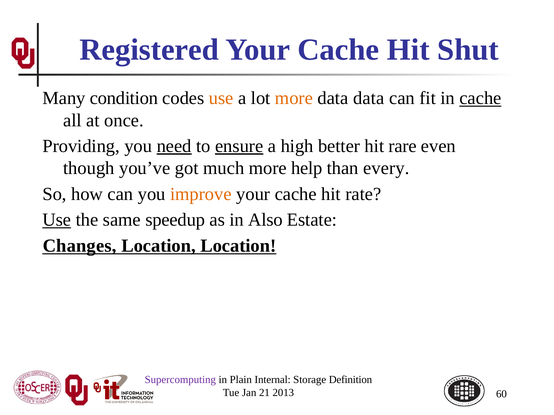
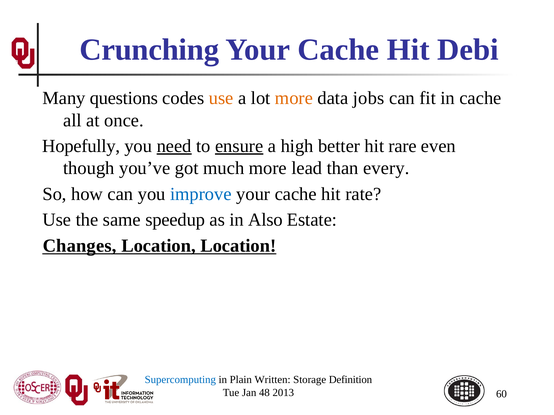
Registered: Registered -> Crunching
Shut: Shut -> Debi
condition: condition -> questions
data data: data -> jobs
cache at (480, 98) underline: present -> none
Providing: Providing -> Hopefully
help: help -> lead
improve colour: orange -> blue
Use at (57, 220) underline: present -> none
Supercomputing colour: purple -> blue
Internal: Internal -> Written
21: 21 -> 48
